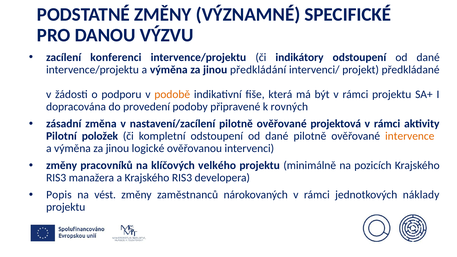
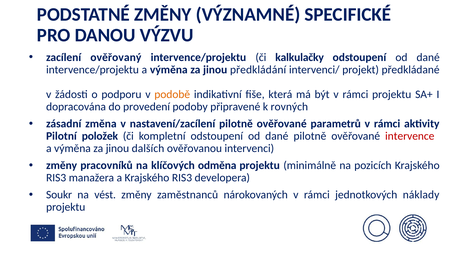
konferenci: konferenci -> ověřovaný
indikátory: indikátory -> kalkulačky
projektová: projektová -> parametrů
intervence colour: orange -> red
logické: logické -> dalších
velkého: velkého -> odměna
Popis: Popis -> Soukr
